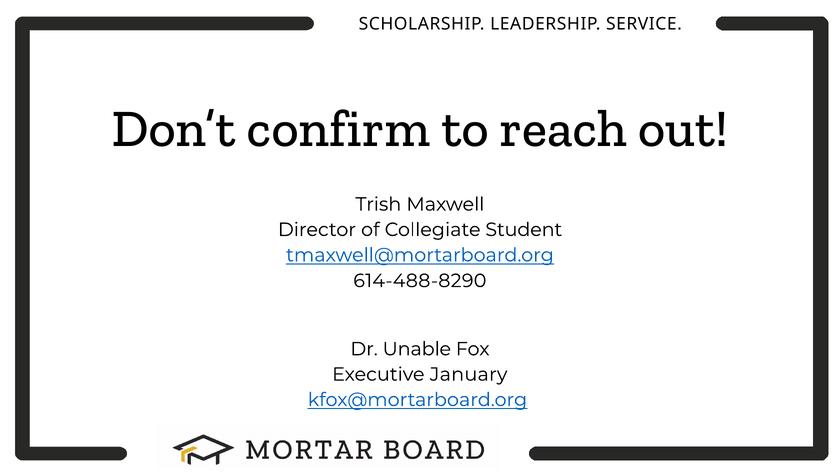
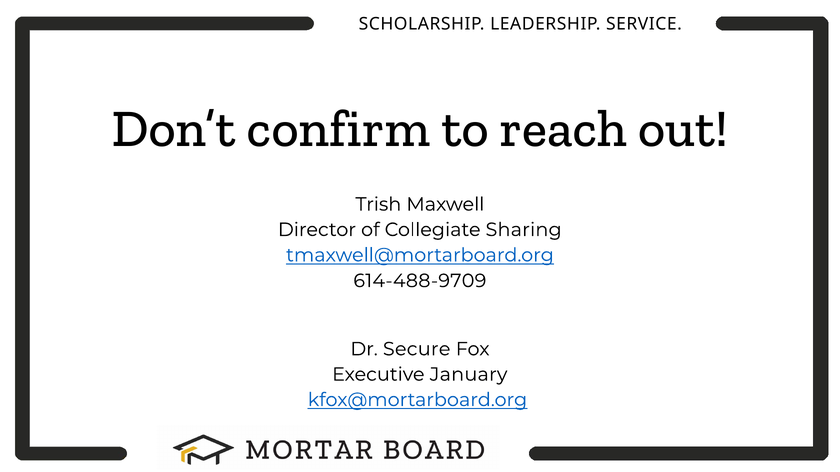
Student: Student -> Sharing
614-488-8290: 614-488-8290 -> 614-488-9709
Unable: Unable -> Secure
